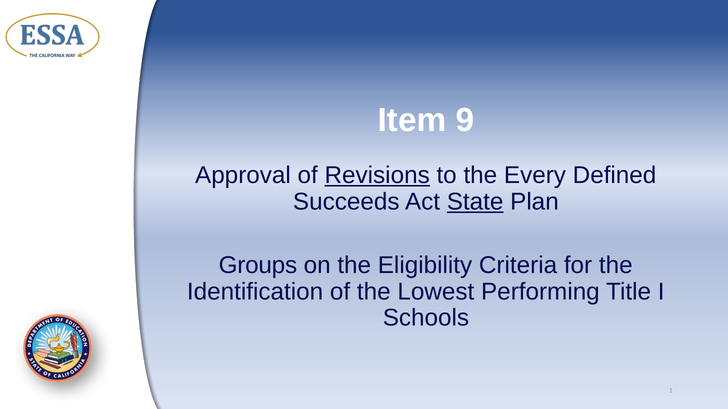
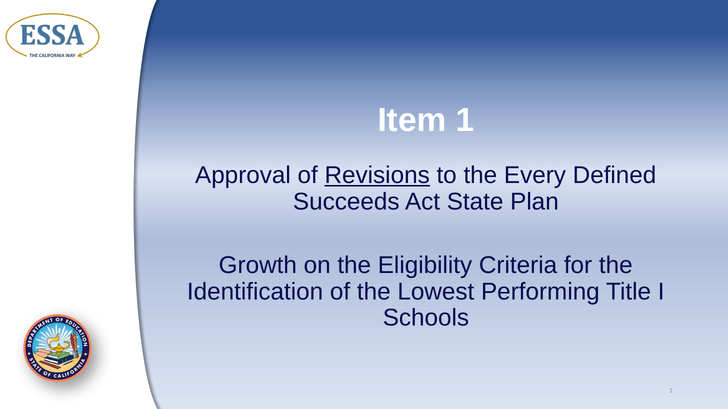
Item 9: 9 -> 1
State underline: present -> none
Groups: Groups -> Growth
